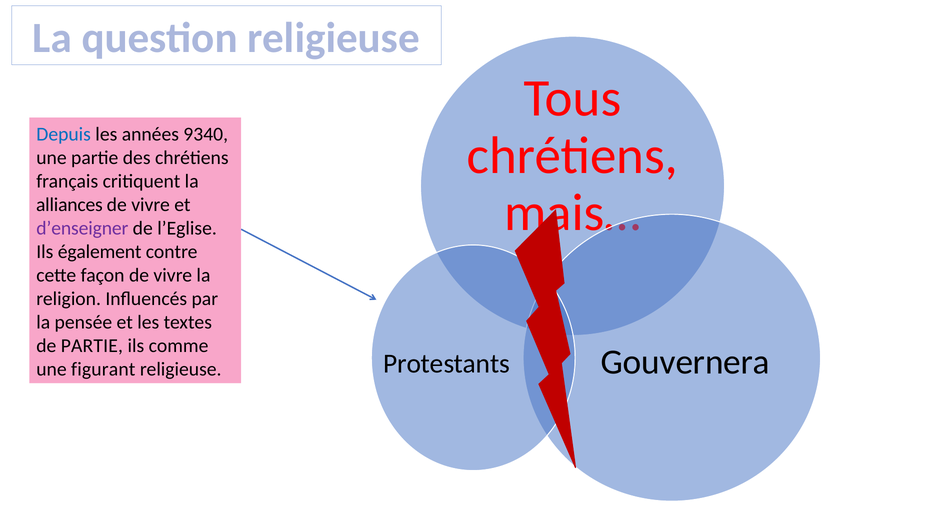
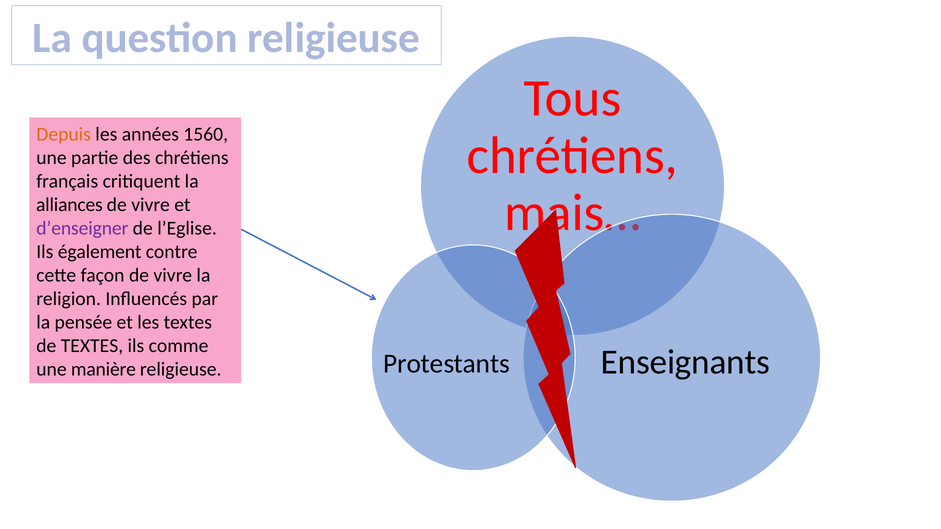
Depuis colour: blue -> orange
9340: 9340 -> 1560
de PARTIE: PARTIE -> TEXTES
figurant: figurant -> manière
Gouvernera: Gouvernera -> Enseignants
